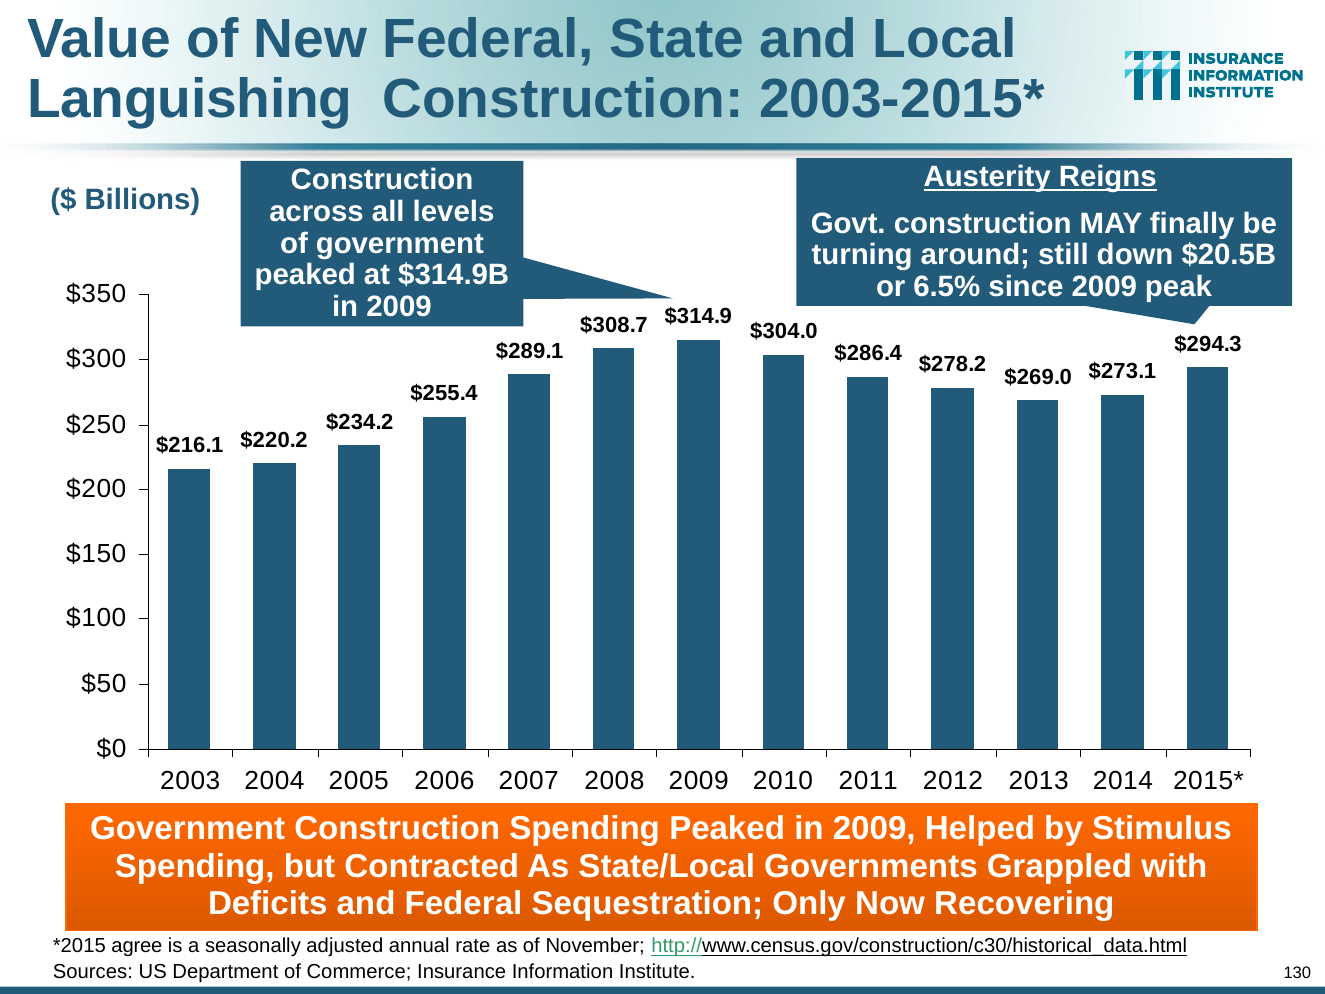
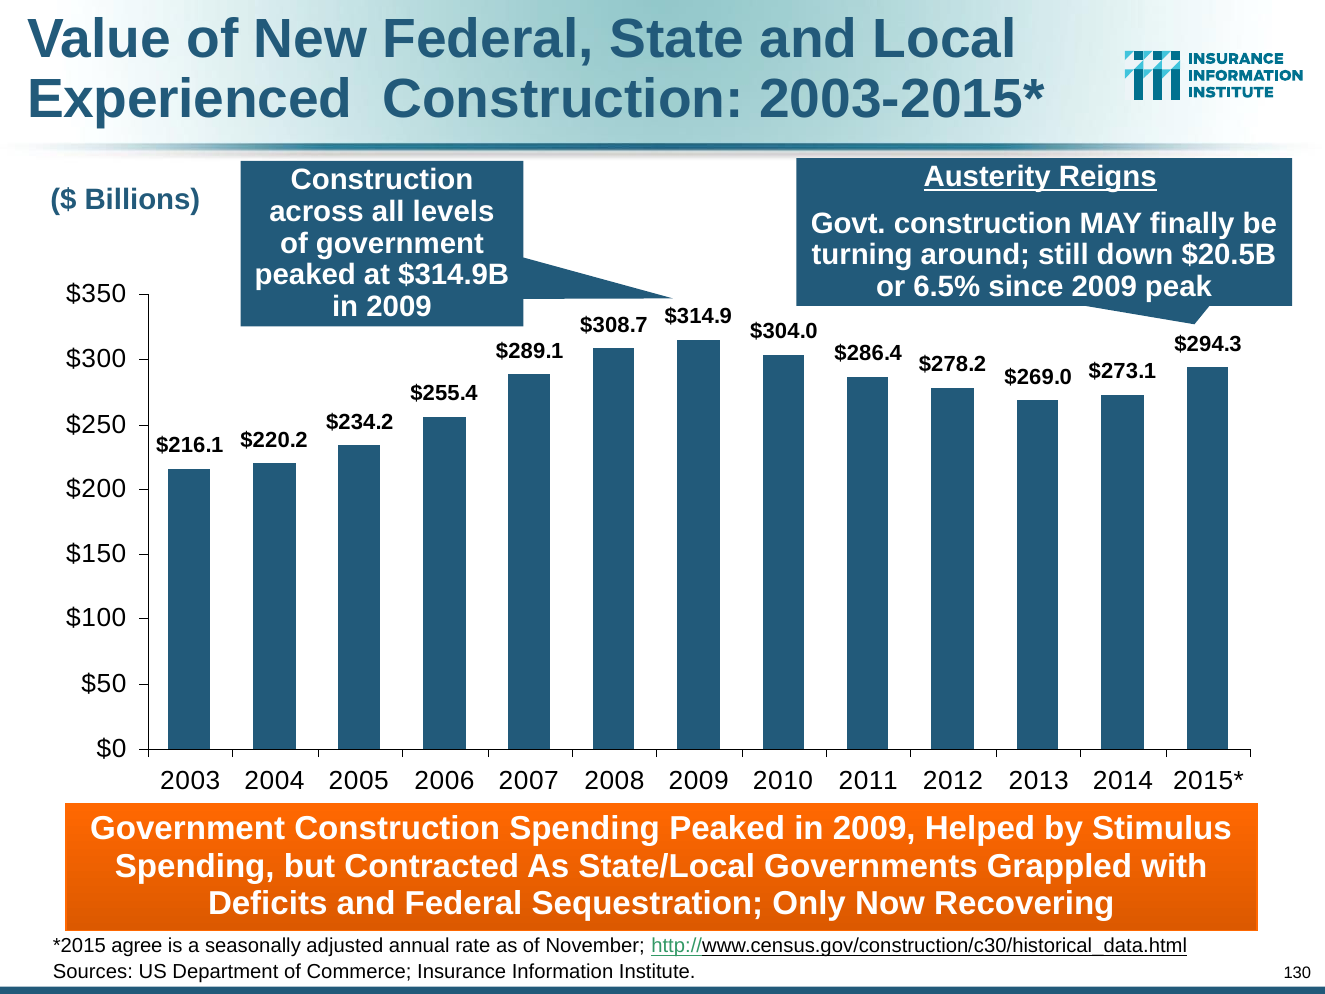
Languishing: Languishing -> Experienced
